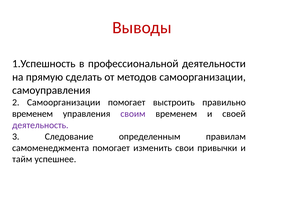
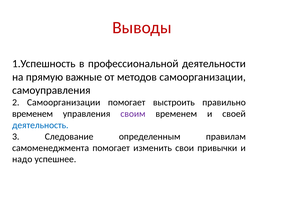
сделать: сделать -> важные
деятельность colour: purple -> blue
тайм: тайм -> надо
